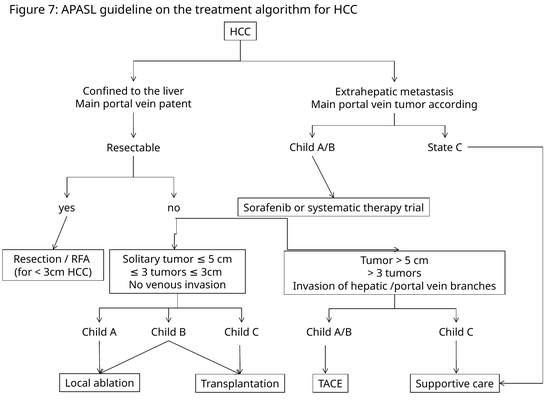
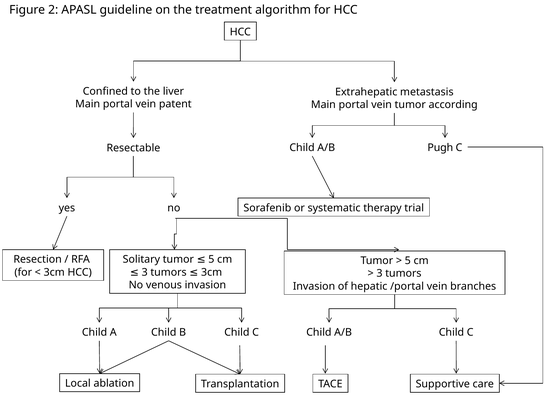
7: 7 -> 2
State: State -> Pugh
